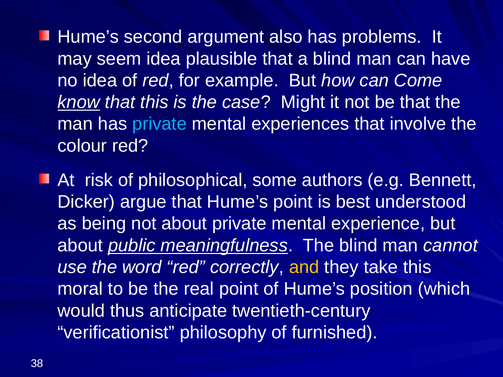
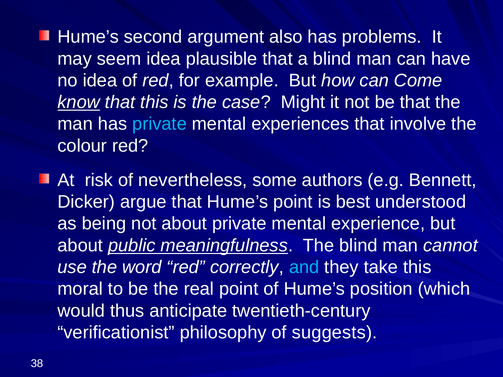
philosophical: philosophical -> nevertheless
and colour: yellow -> light blue
furnished: furnished -> suggests
